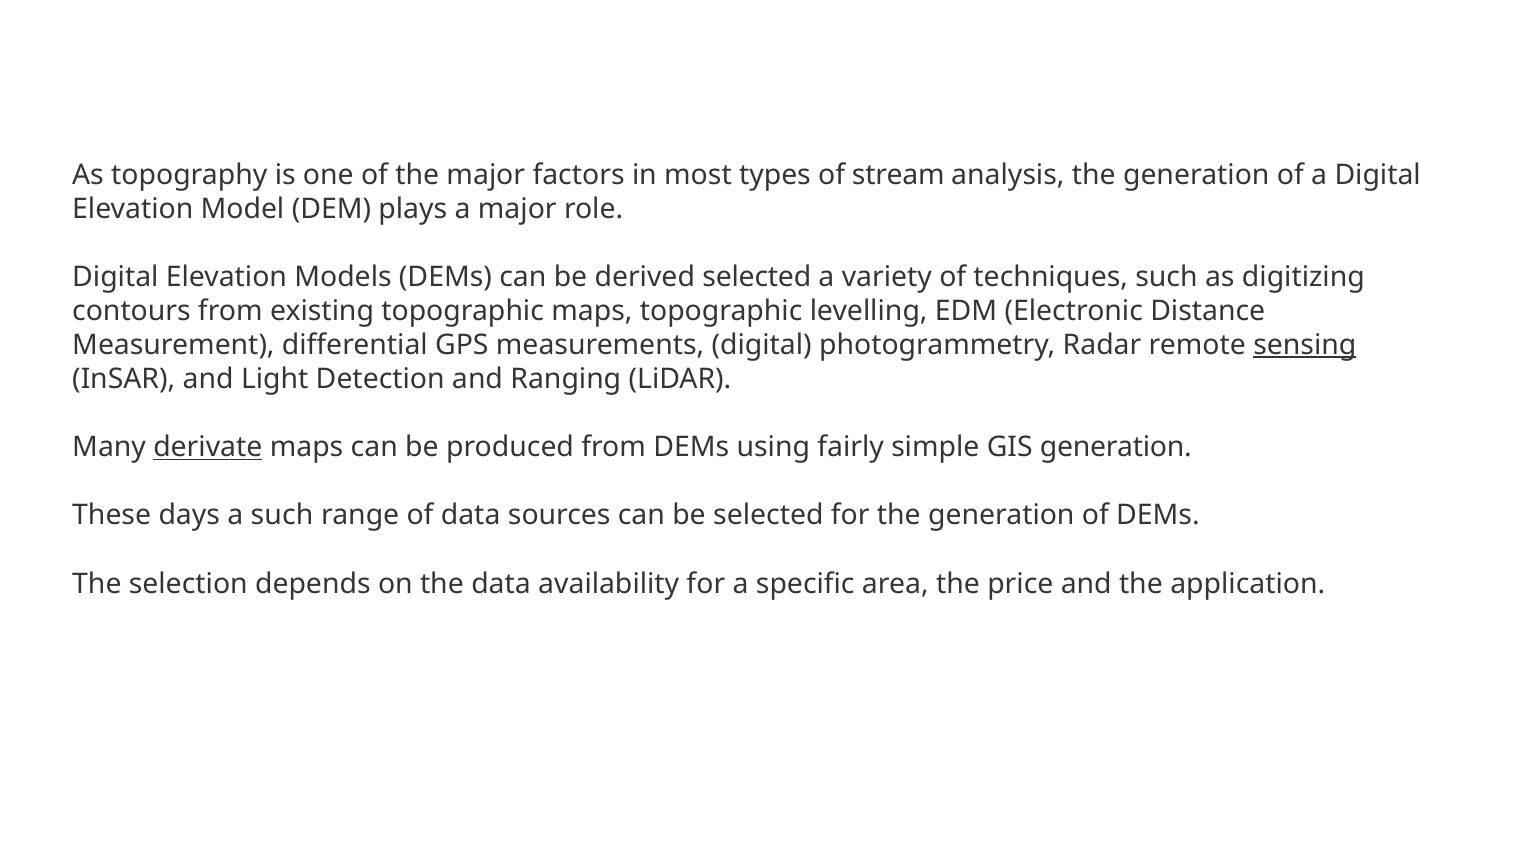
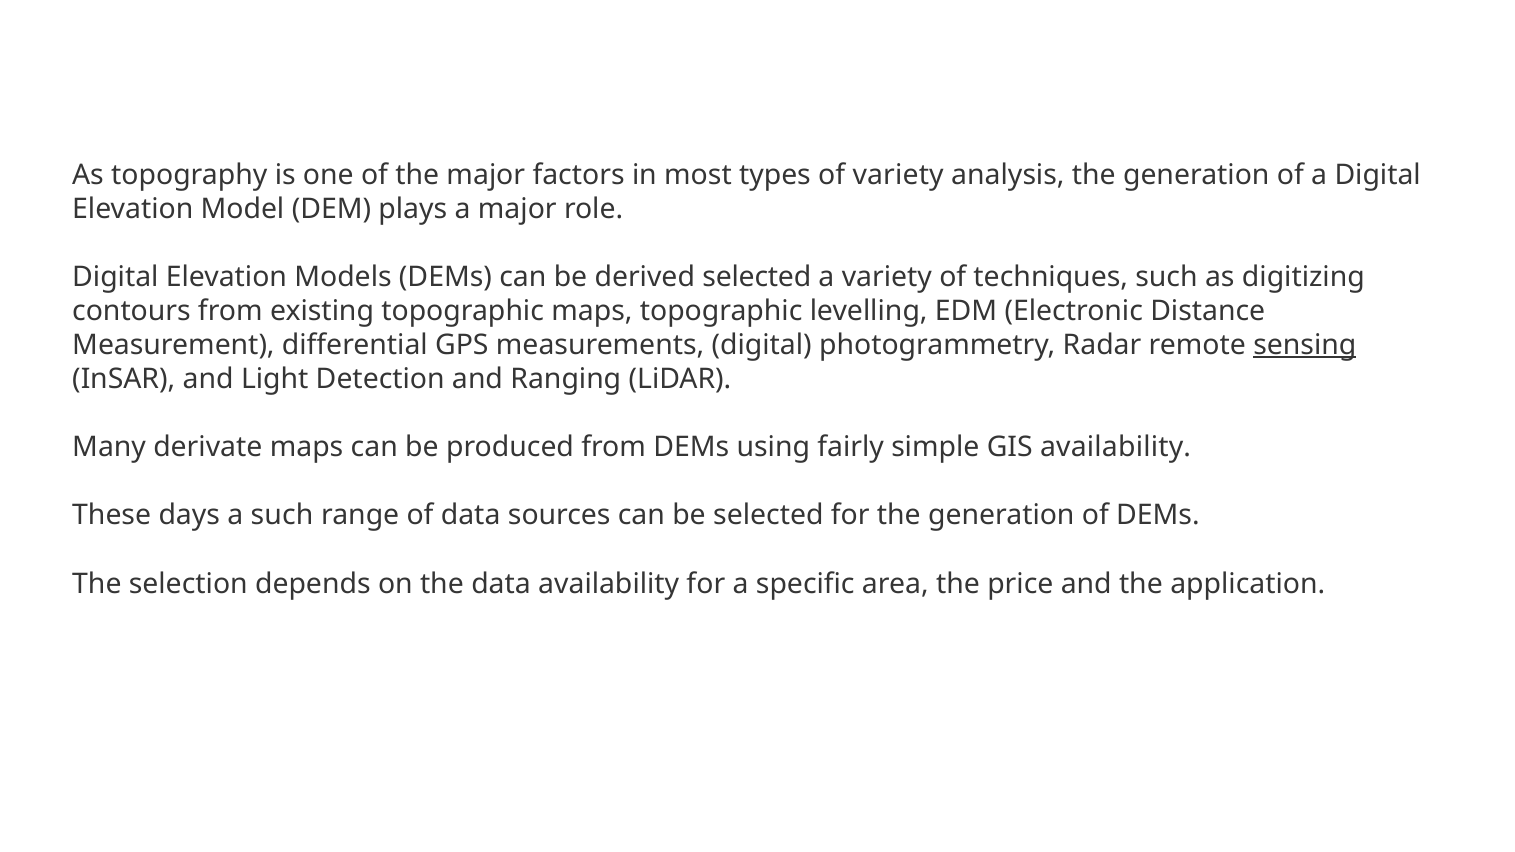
of stream: stream -> variety
derivate underline: present -> none
GIS generation: generation -> availability
